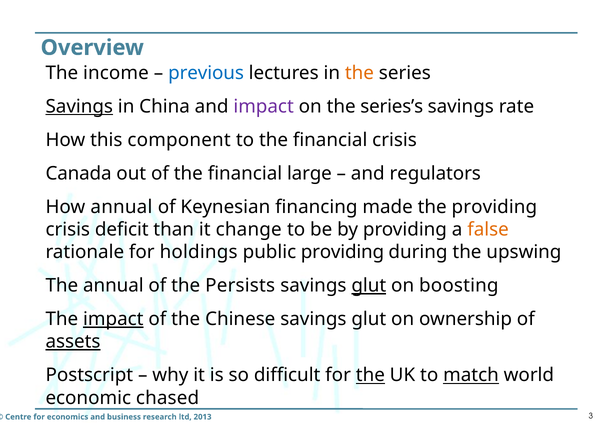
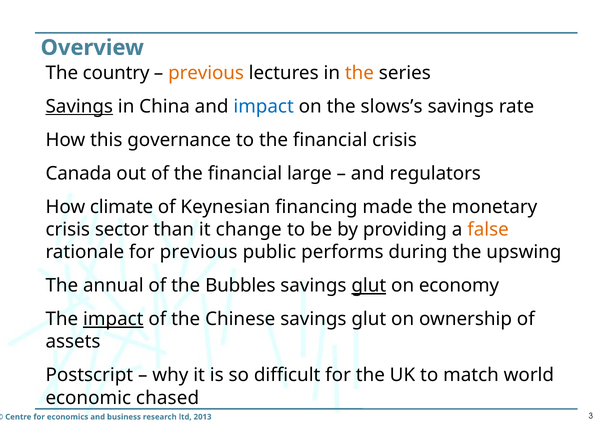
income: income -> country
previous at (206, 73) colour: blue -> orange
impact at (264, 107) colour: purple -> blue
series’s: series’s -> slows’s
component: component -> governance
How annual: annual -> climate
the providing: providing -> monetary
deficit: deficit -> sector
for holdings: holdings -> previous
public providing: providing -> performs
Persists: Persists -> Bubbles
boosting: boosting -> economy
assets underline: present -> none
the at (370, 376) underline: present -> none
match underline: present -> none
